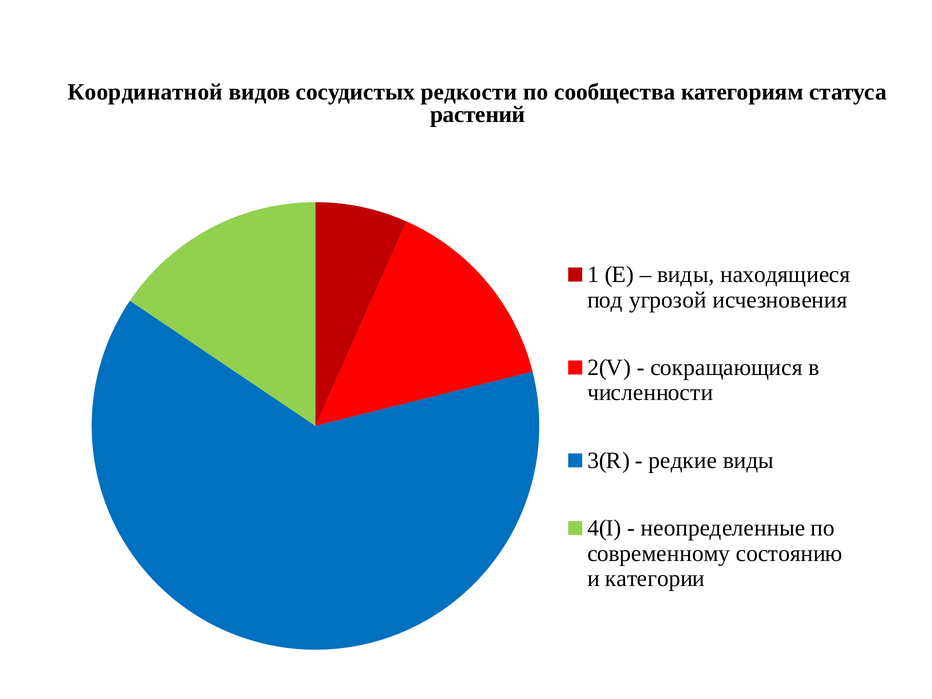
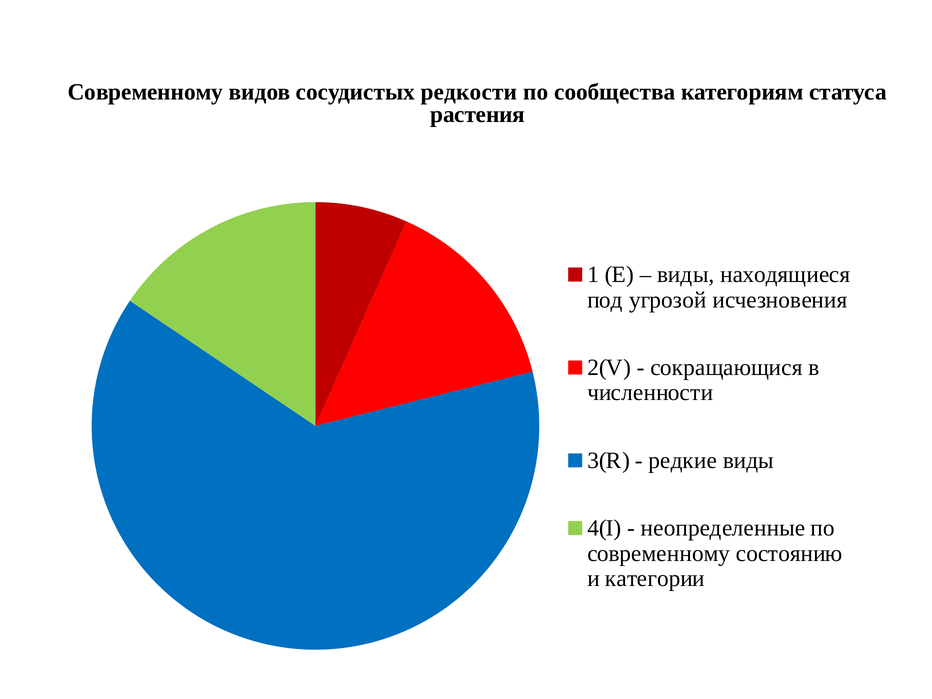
Координатной at (145, 92): Координатной -> Современному
растений: растений -> растения
